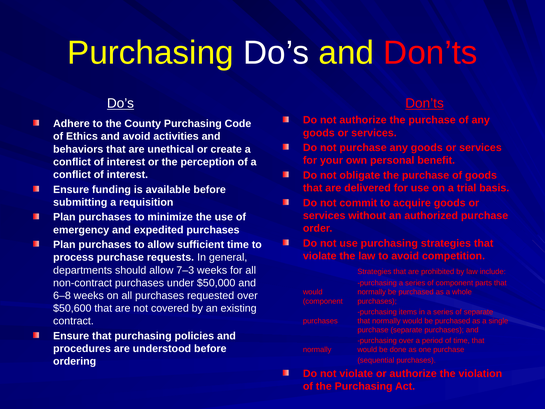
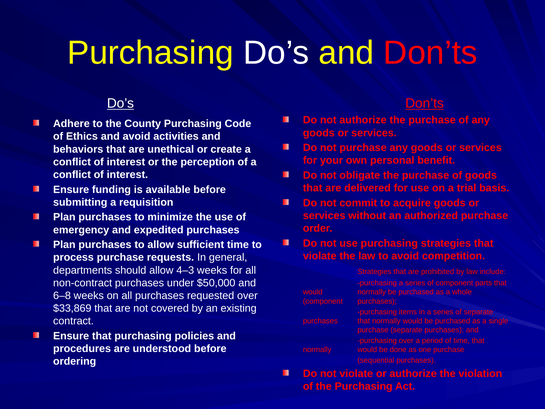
7–3: 7–3 -> 4–3
$50,600: $50,600 -> $33,869
